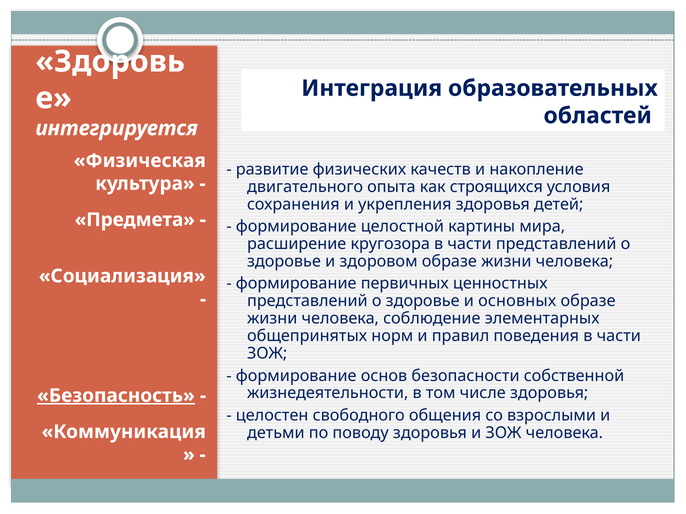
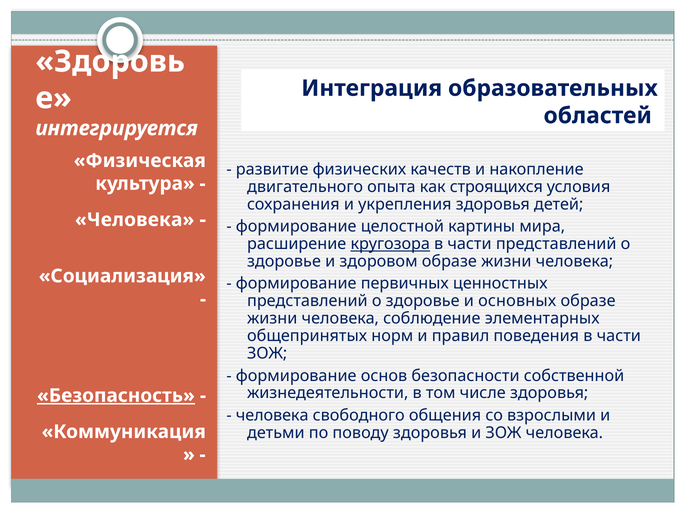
Предмета at (135, 220): Предмета -> Человека
кругозора underline: none -> present
целостен at (272, 416): целостен -> человека
